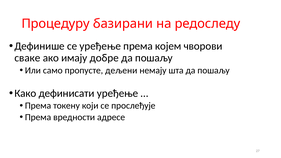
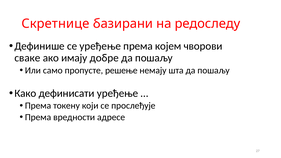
Процедуру: Процедуру -> Скретнице
дељени: дељени -> решење
